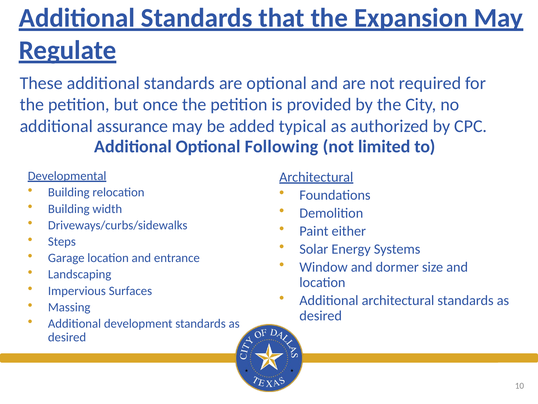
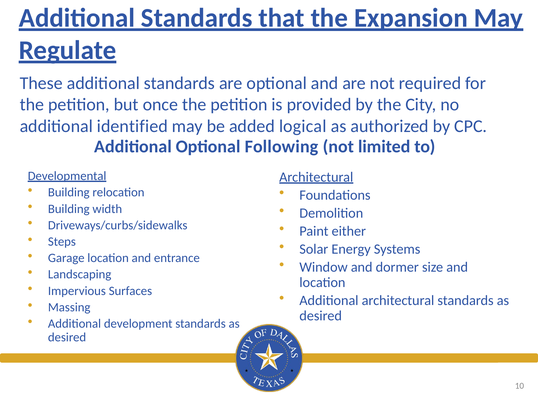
assurance: assurance -> identified
typical: typical -> logical
